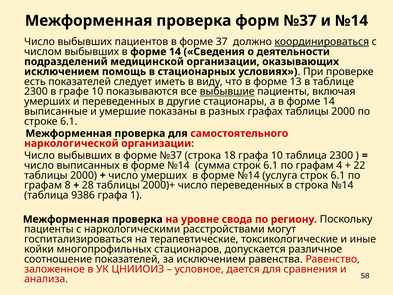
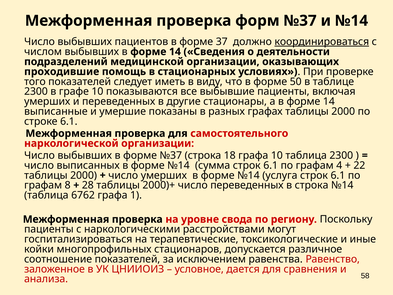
исключением at (62, 72): исключением -> проходившие
есть: есть -> того
13: 13 -> 50
выбывшие underline: present -> none
9386: 9386 -> 6762
